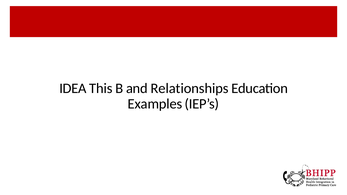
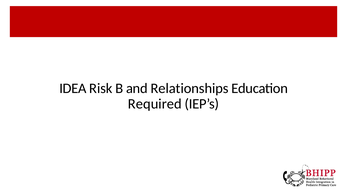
This: This -> Risk
Examples: Examples -> Required
